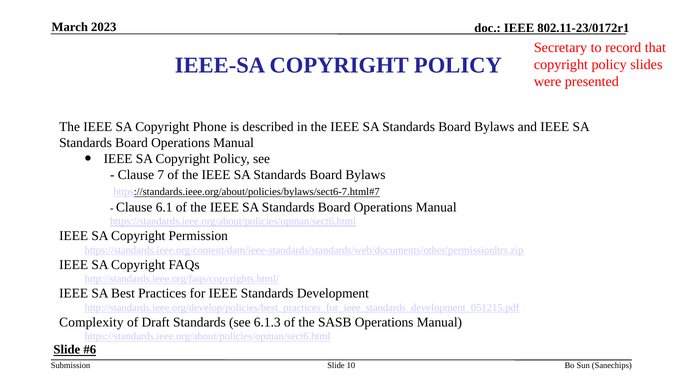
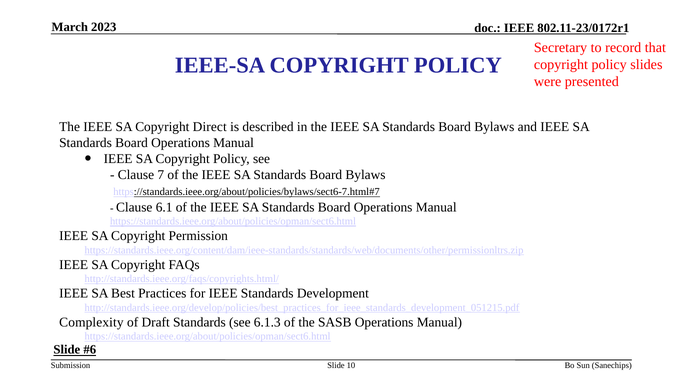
Phone: Phone -> Direct
